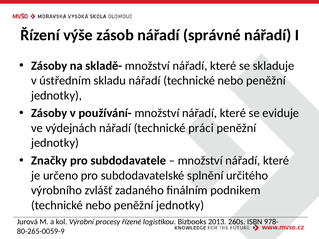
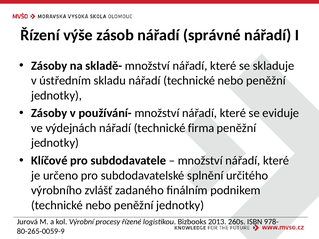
práci: práci -> firma
Značky: Značky -> Klíčové
